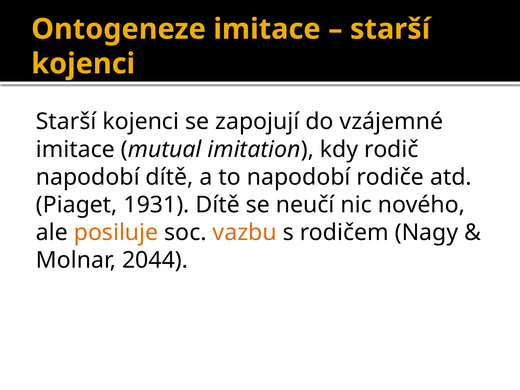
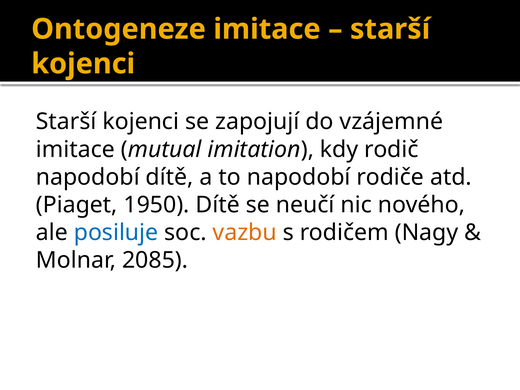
1931: 1931 -> 1950
posiluje colour: orange -> blue
2044: 2044 -> 2085
